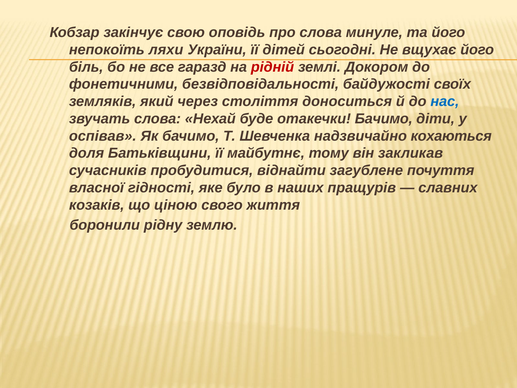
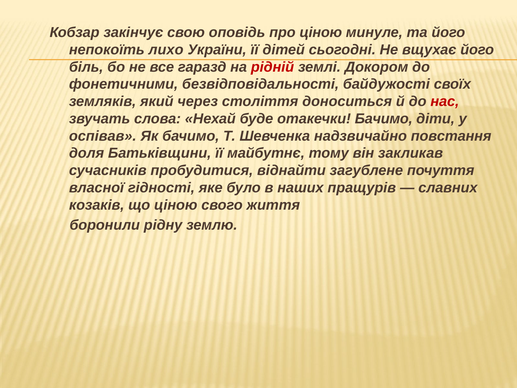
про слова: слова -> ціною
ляхи: ляхи -> лихо
нас colour: blue -> red
кохаються: кохаються -> повстання
